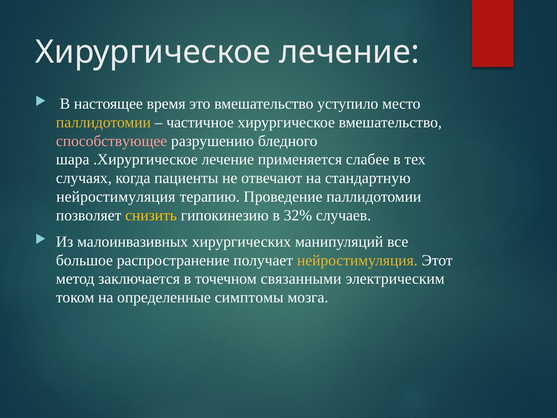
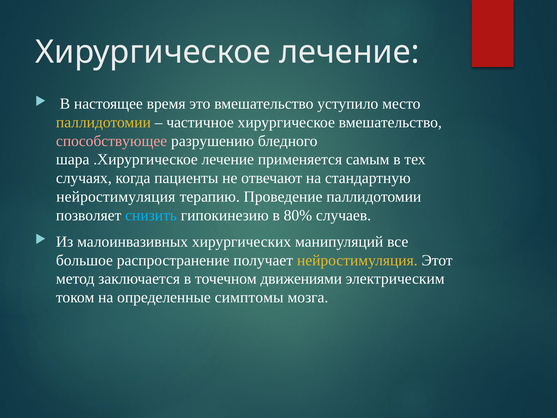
слабее: слабее -> самым
снизить colour: yellow -> light blue
32%: 32% -> 80%
связанными: связанными -> движениями
